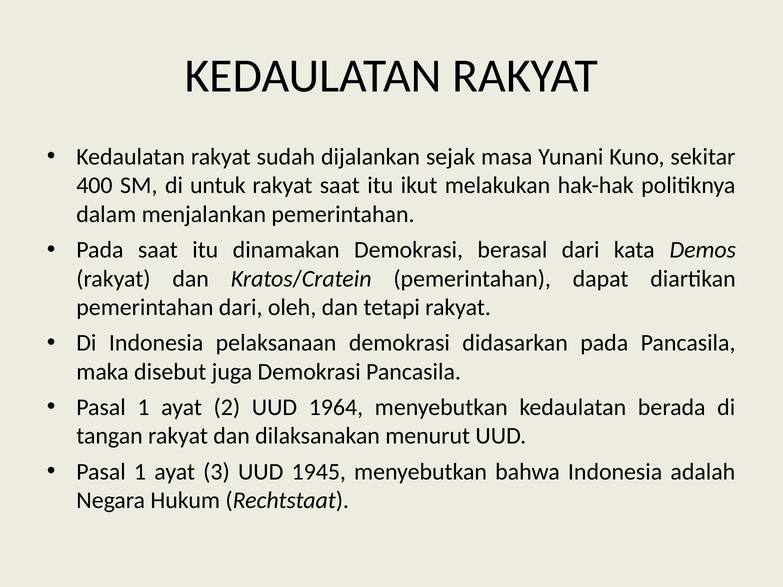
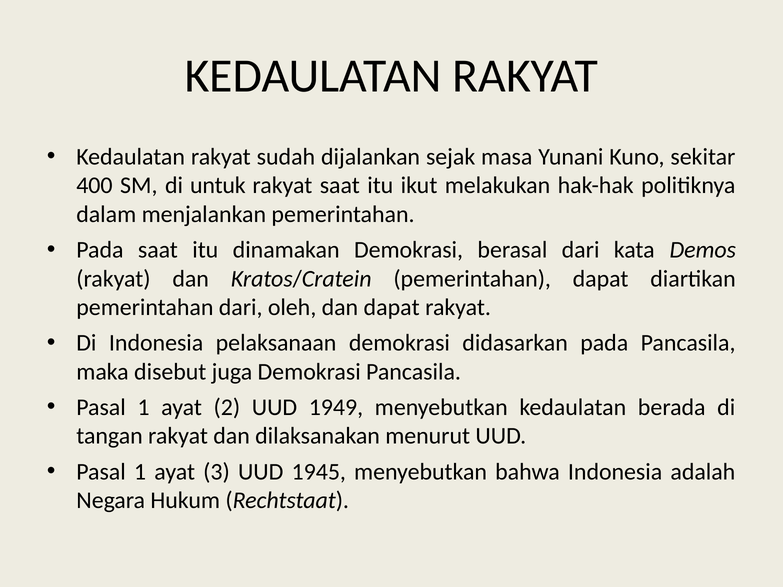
dan tetapi: tetapi -> dapat
1964: 1964 -> 1949
